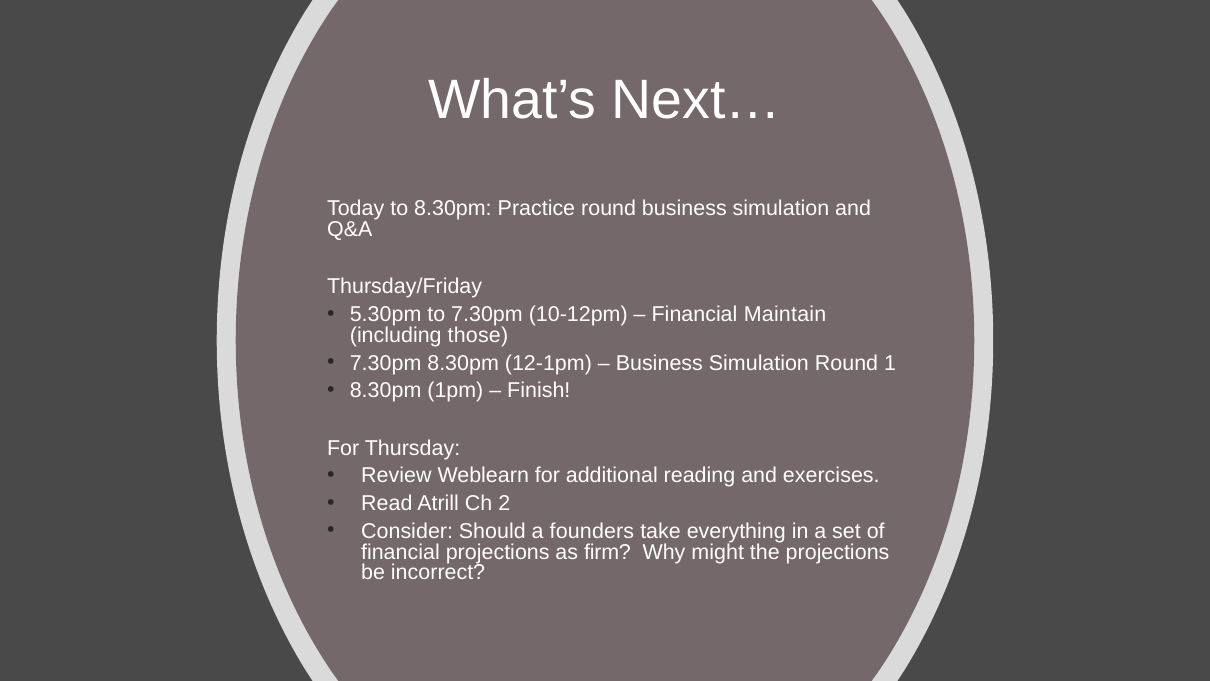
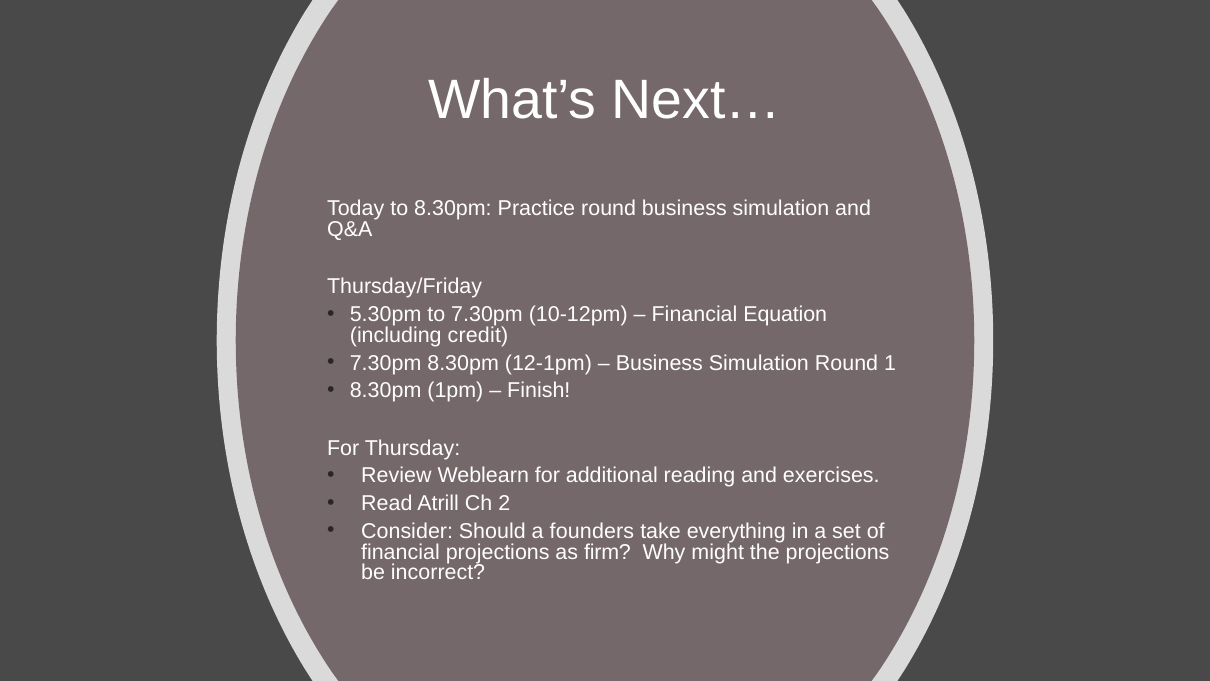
Maintain: Maintain -> Equation
those: those -> credit
